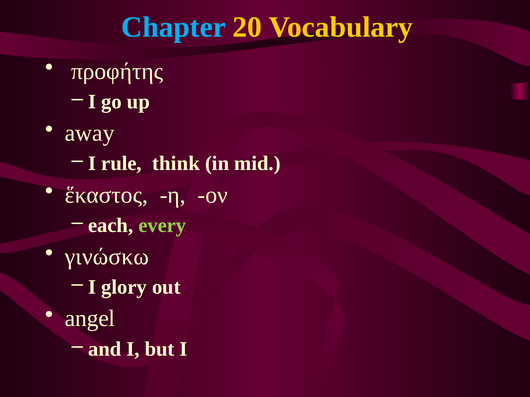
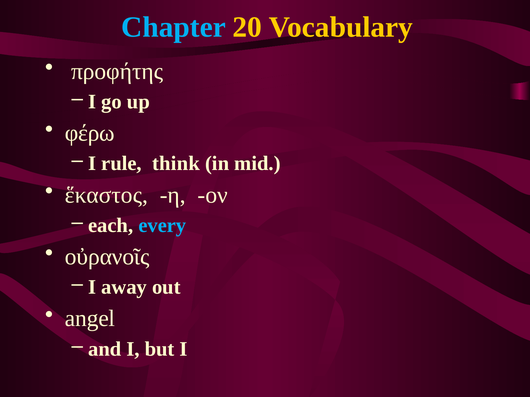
away: away -> φέρω
every colour: light green -> light blue
γινώσκω: γινώσκω -> οὐρανοῖς
glory: glory -> away
